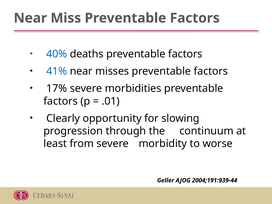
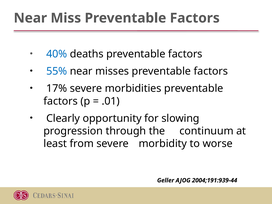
41%: 41% -> 55%
